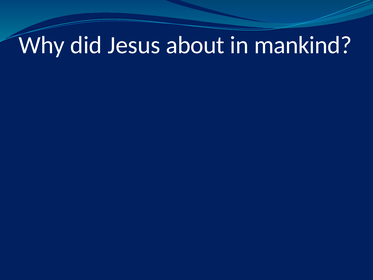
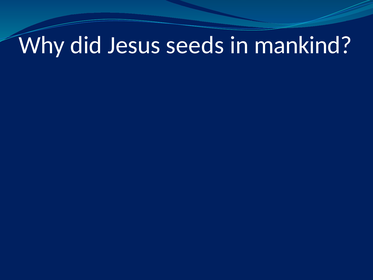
about: about -> seeds
